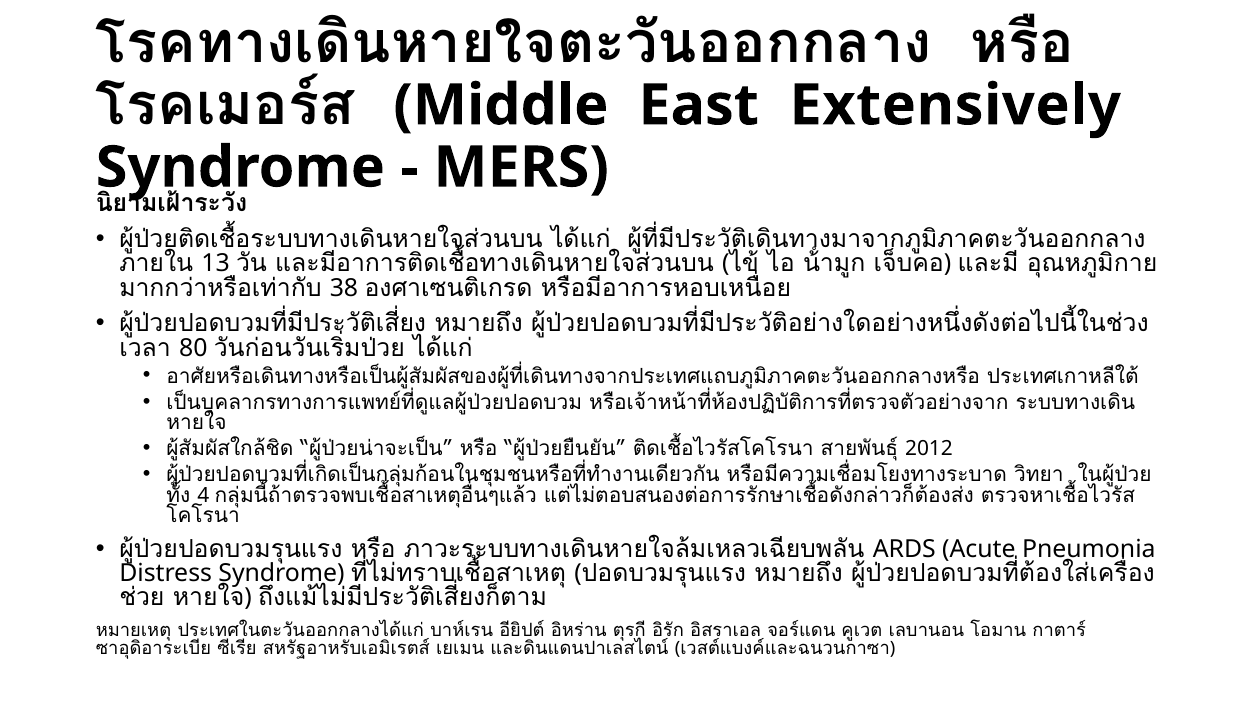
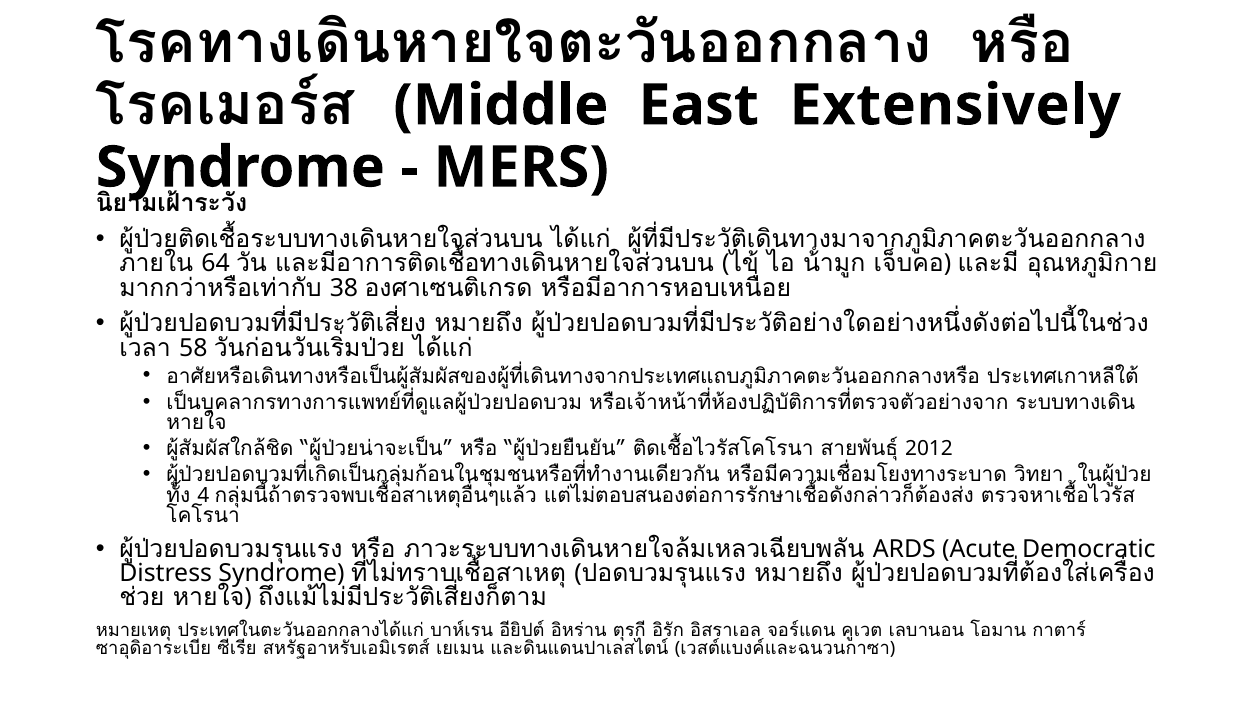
13: 13 -> 64
80: 80 -> 58
Pneumonia: Pneumonia -> Democratic
